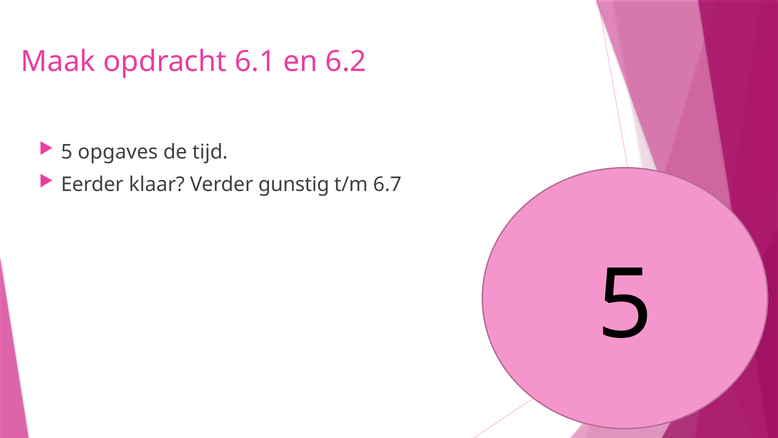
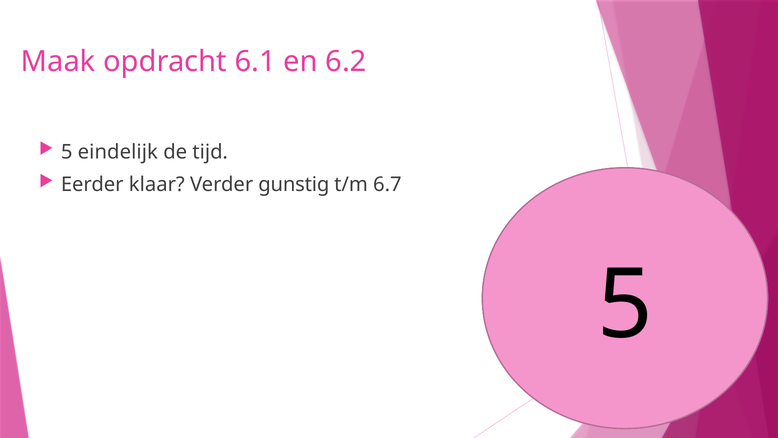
opgaves: opgaves -> eindelijk
